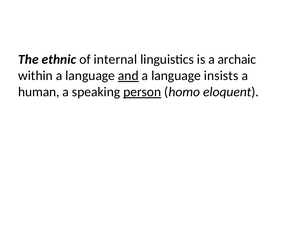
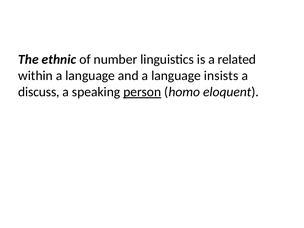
internal: internal -> number
archaic: archaic -> related
and underline: present -> none
human: human -> discuss
